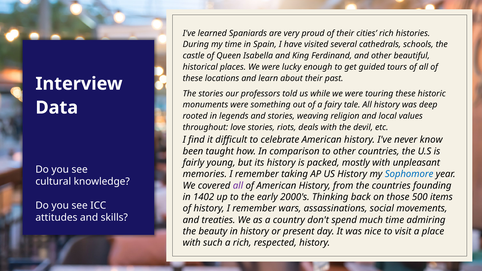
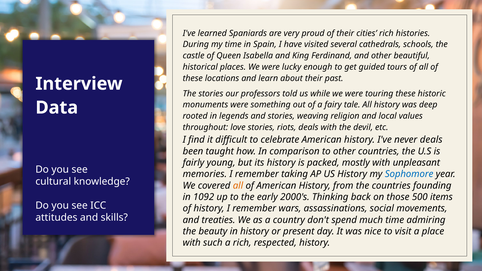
never know: know -> deals
all at (238, 186) colour: purple -> orange
1402: 1402 -> 1092
